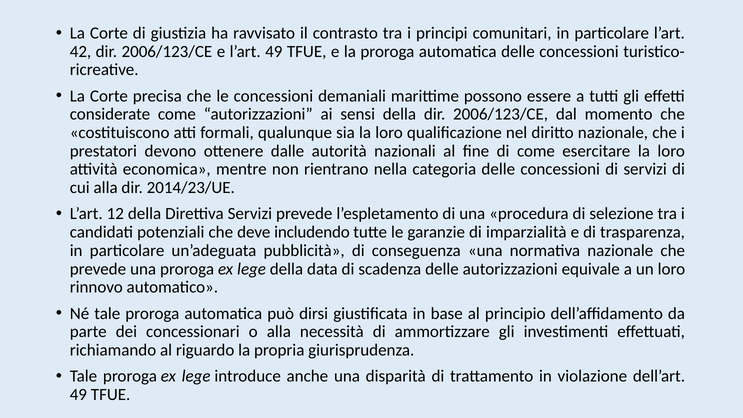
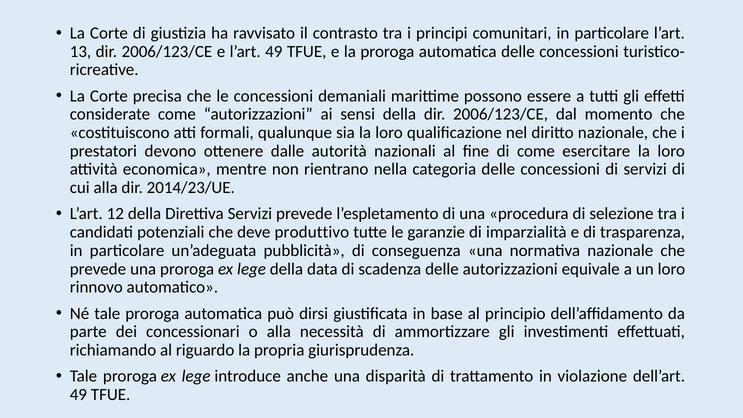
42: 42 -> 13
includendo: includendo -> produttivo
